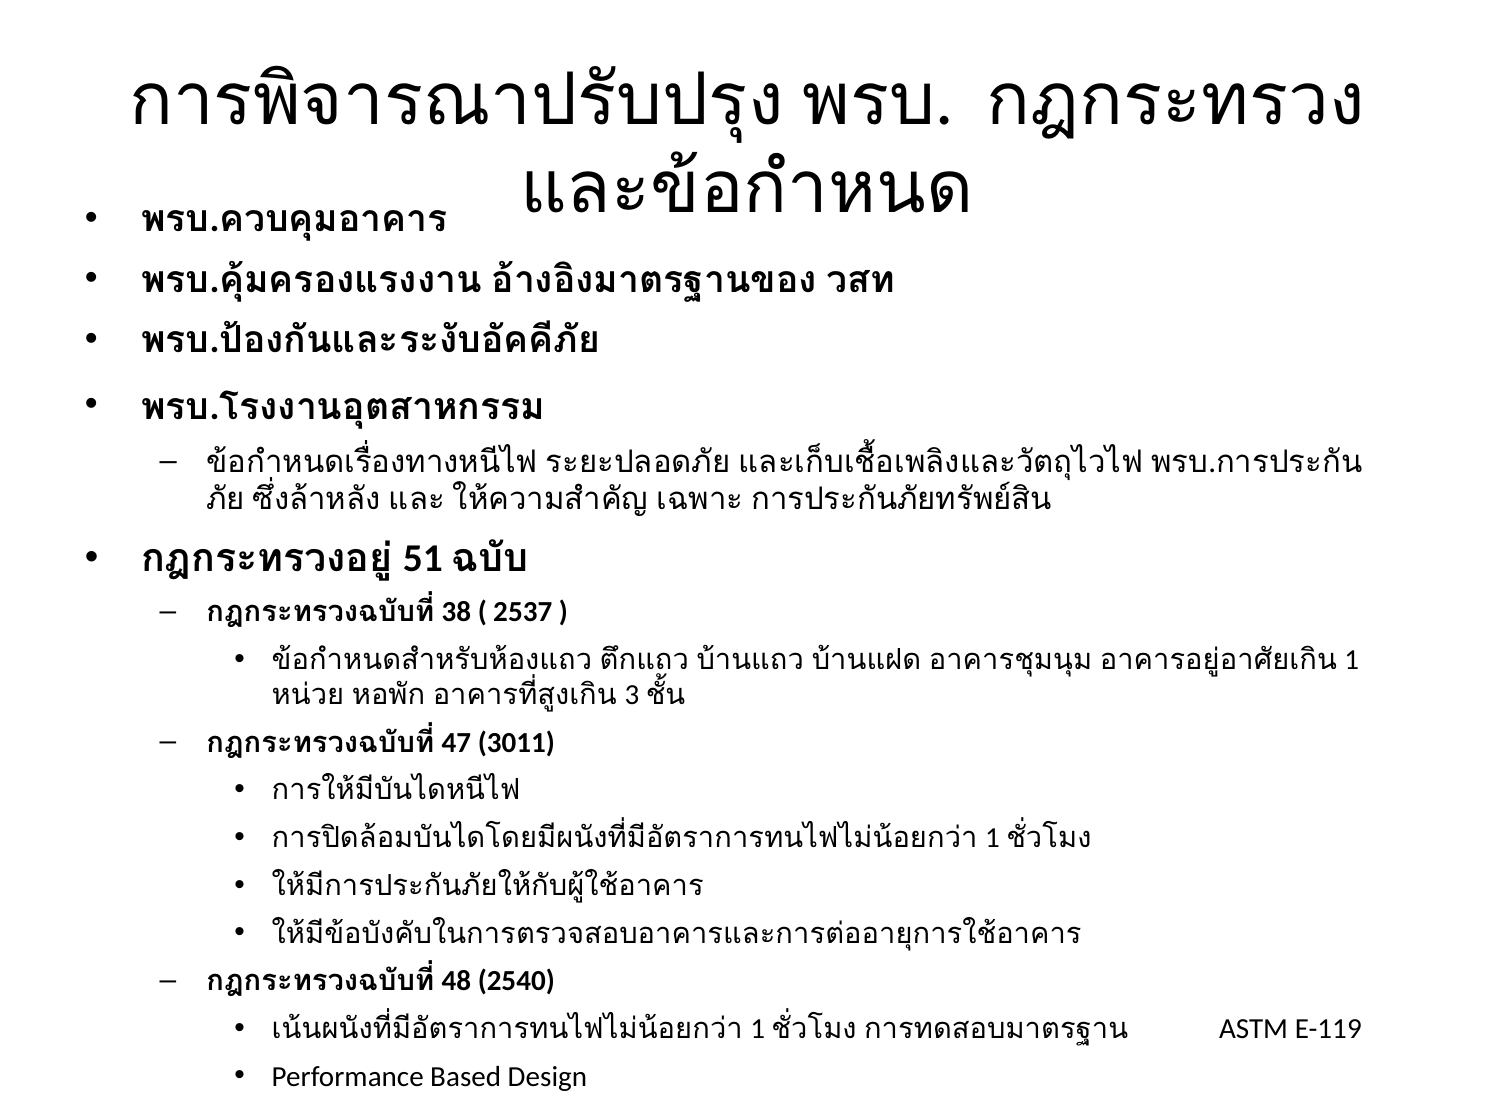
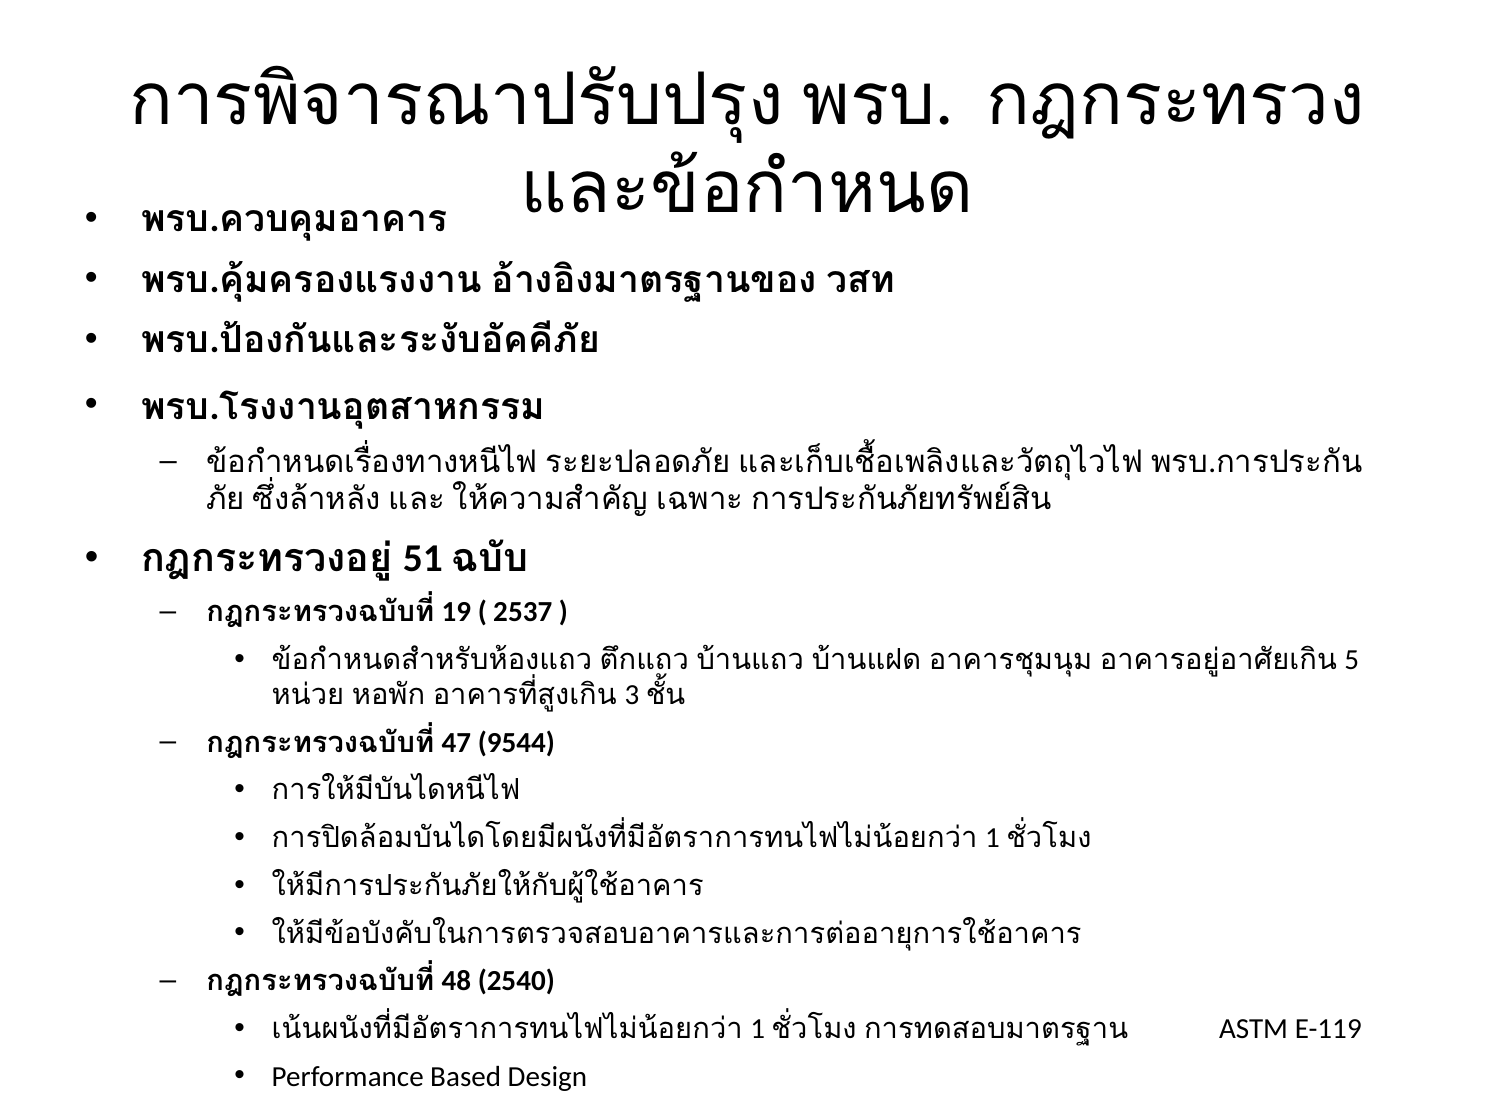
38: 38 -> 19
1 at (1352, 660): 1 -> 5
3011: 3011 -> 9544
